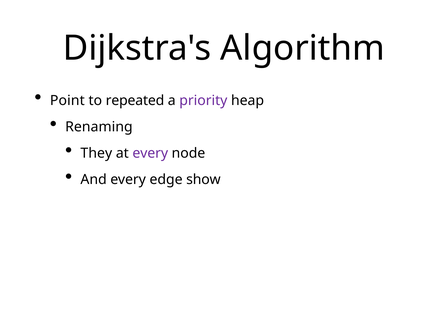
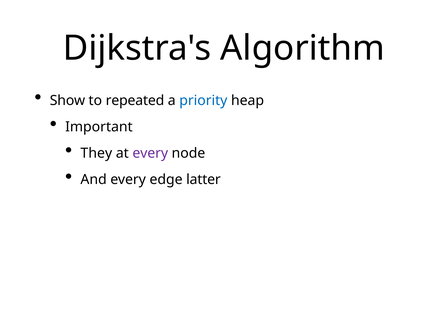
Point: Point -> Show
priority colour: purple -> blue
Renaming: Renaming -> Important
show: show -> latter
